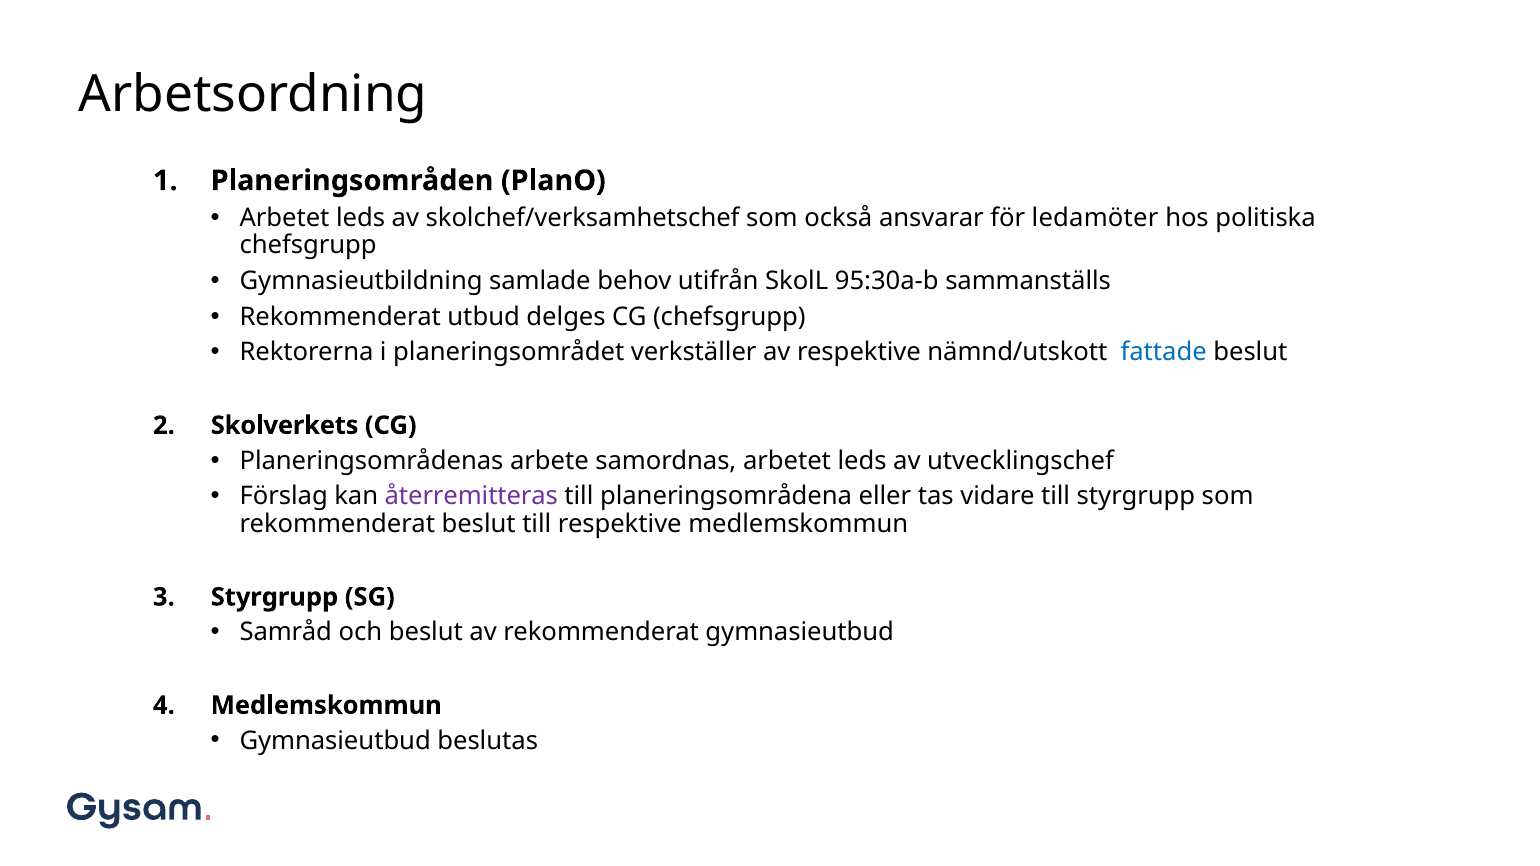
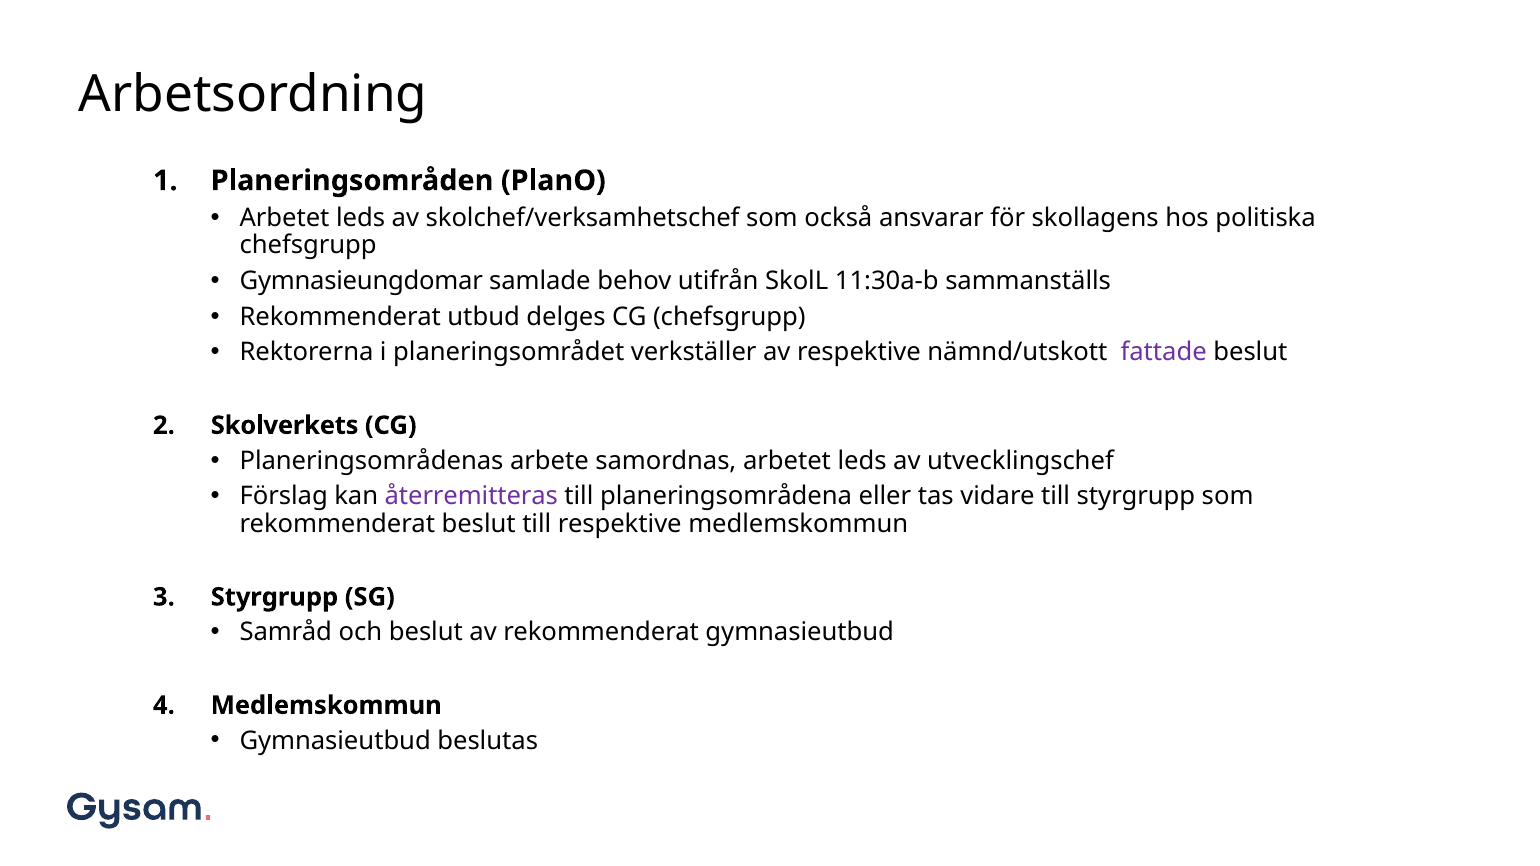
ledamöter: ledamöter -> skollagens
Gymnasieutbildning: Gymnasieutbildning -> Gymnasieungdomar
95:30a-b: 95:30a-b -> 11:30a-b
fattade colour: blue -> purple
